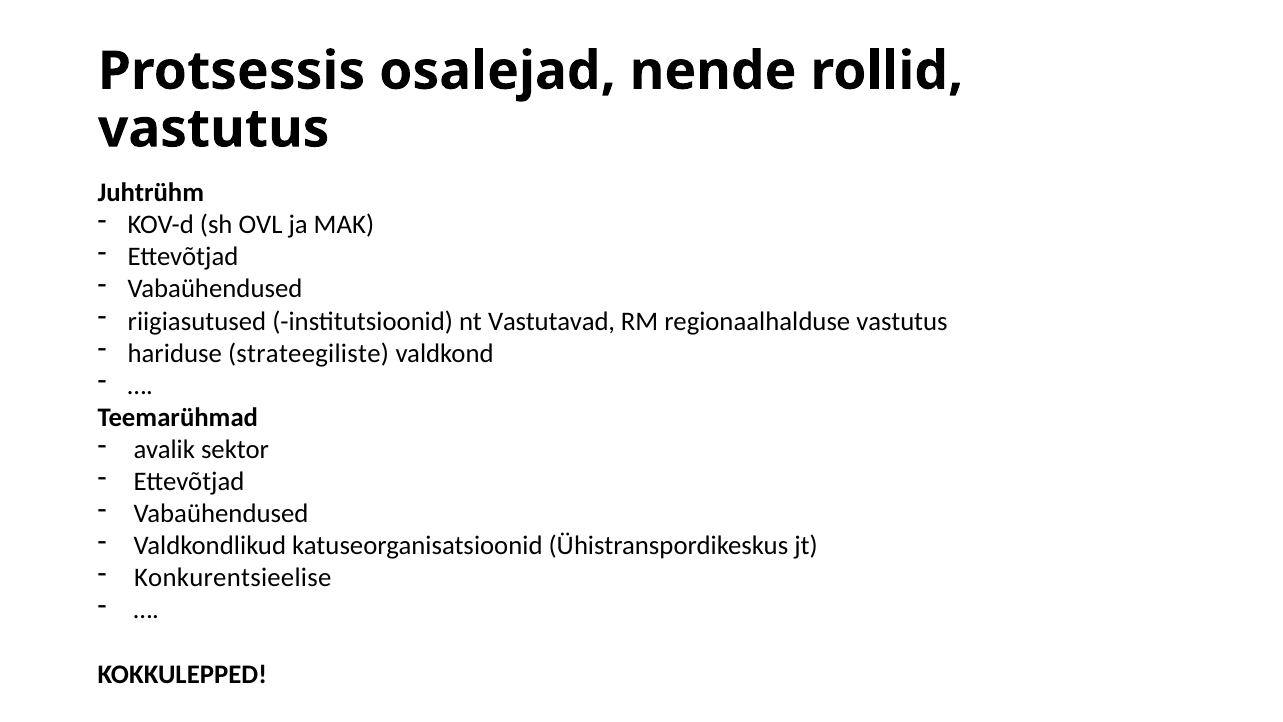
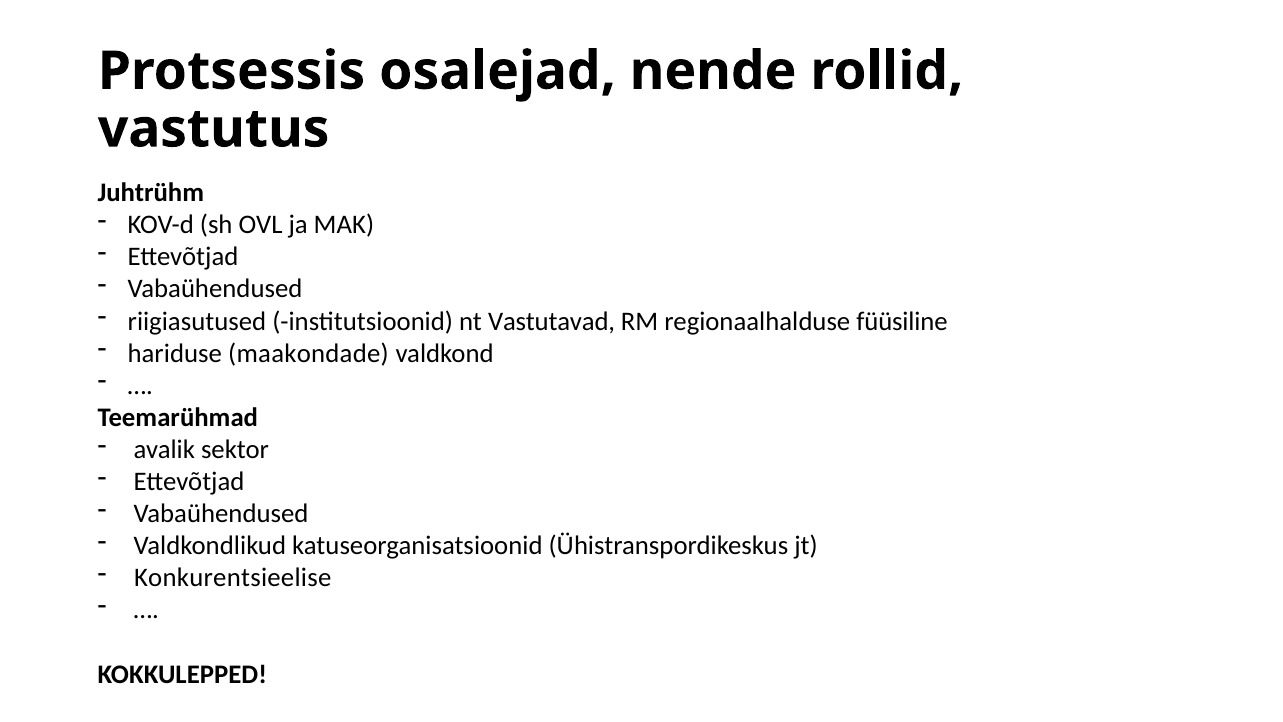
regionaalhalduse vastutus: vastutus -> füüsiline
strateegiliste: strateegiliste -> maakondade
